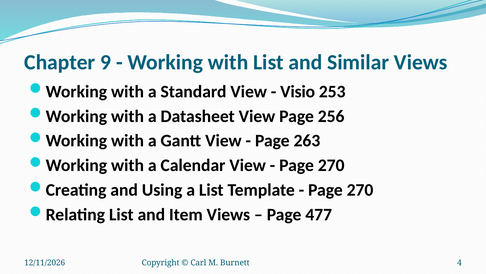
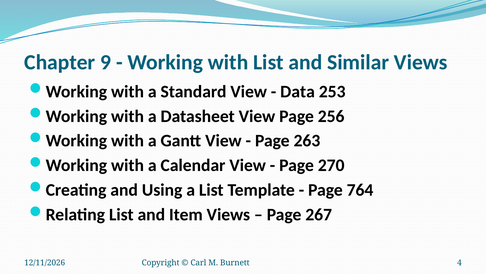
Visio: Visio -> Data
270 at (360, 190): 270 -> 764
477: 477 -> 267
